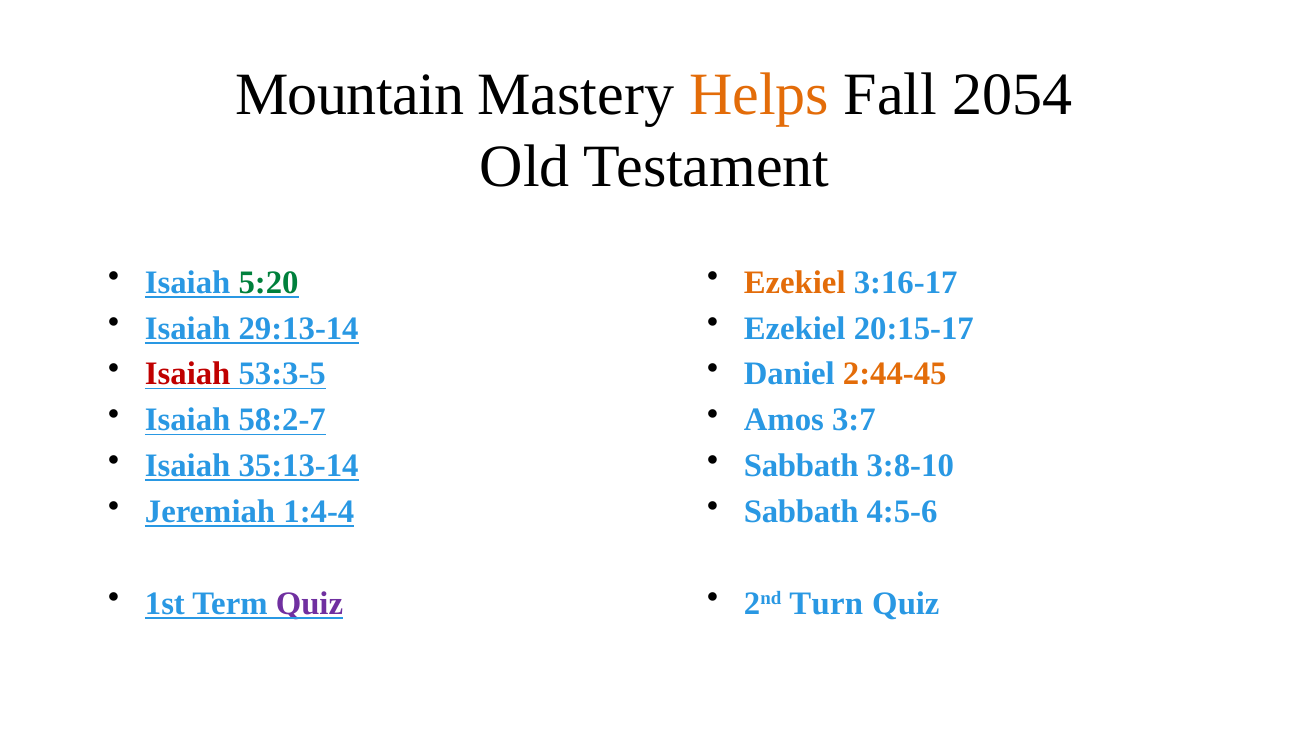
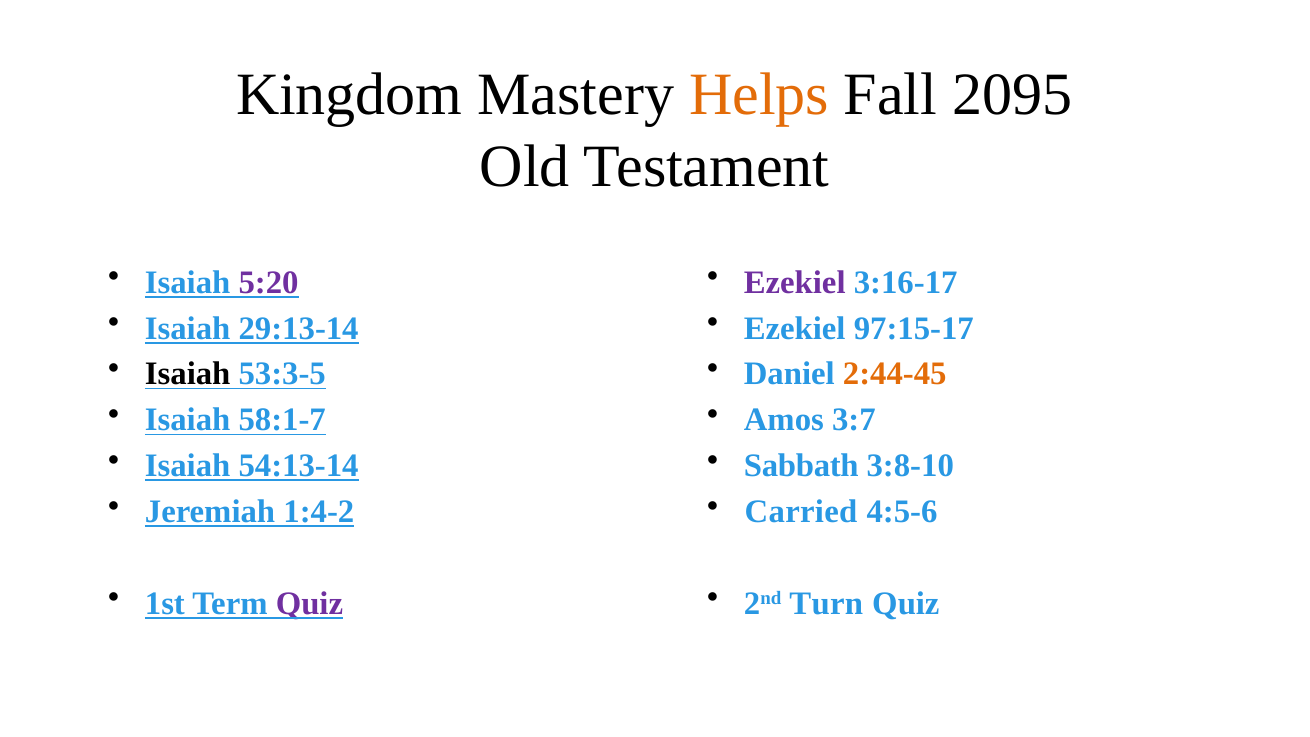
Mountain: Mountain -> Kingdom
2054: 2054 -> 2095
5:20 colour: green -> purple
Ezekiel at (795, 282) colour: orange -> purple
20:15-17: 20:15-17 -> 97:15-17
Isaiah at (188, 374) colour: red -> black
58:2-7: 58:2-7 -> 58:1-7
35:13-14: 35:13-14 -> 54:13-14
1:4-4: 1:4-4 -> 1:4-2
Sabbath at (801, 512): Sabbath -> Carried
